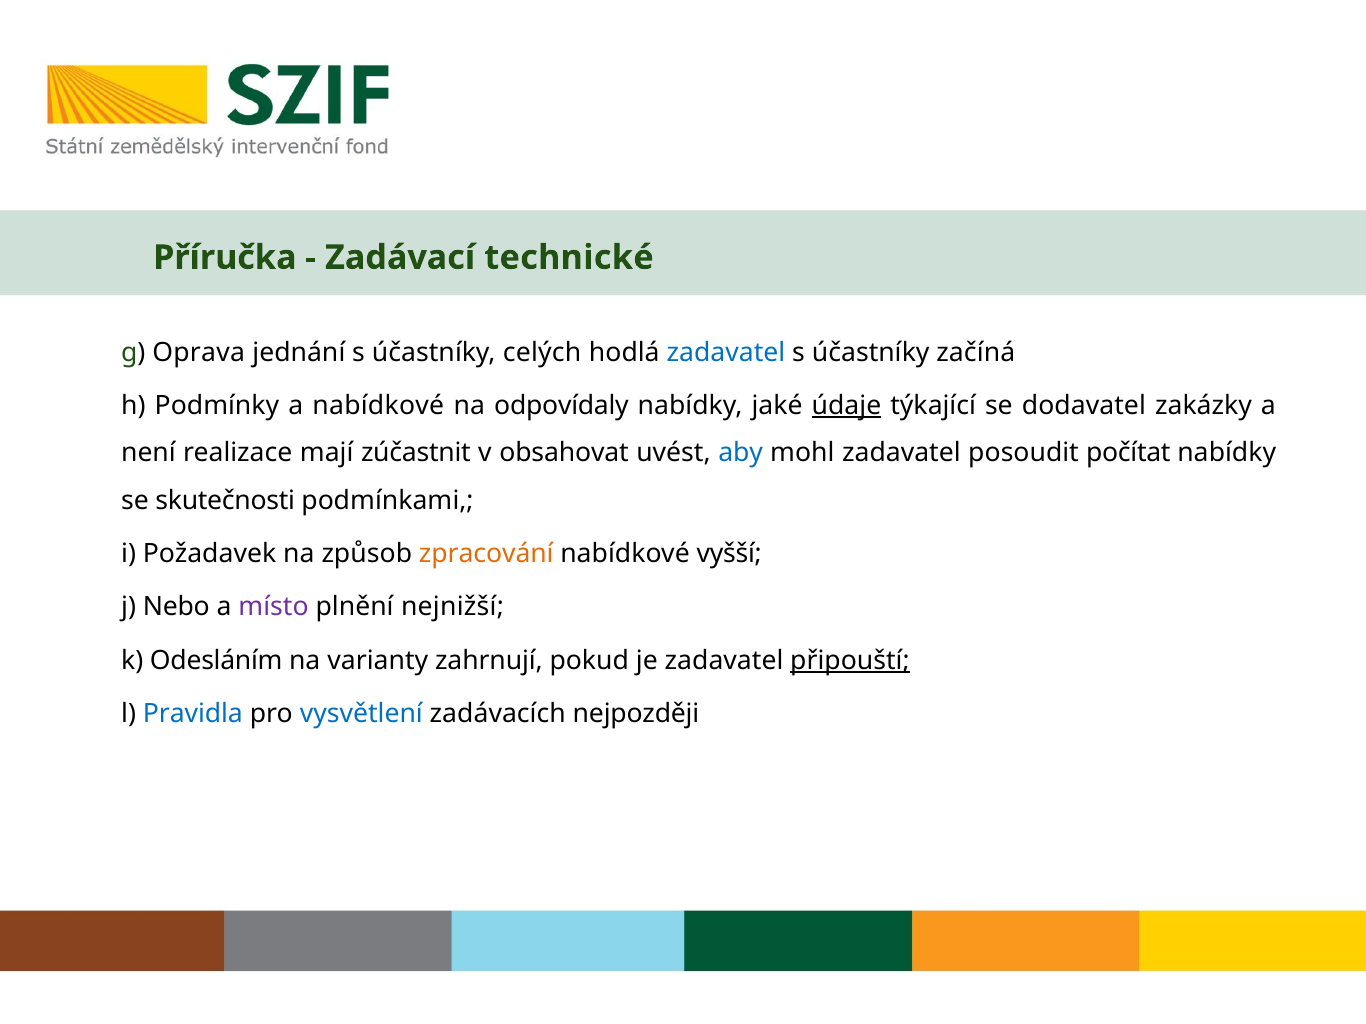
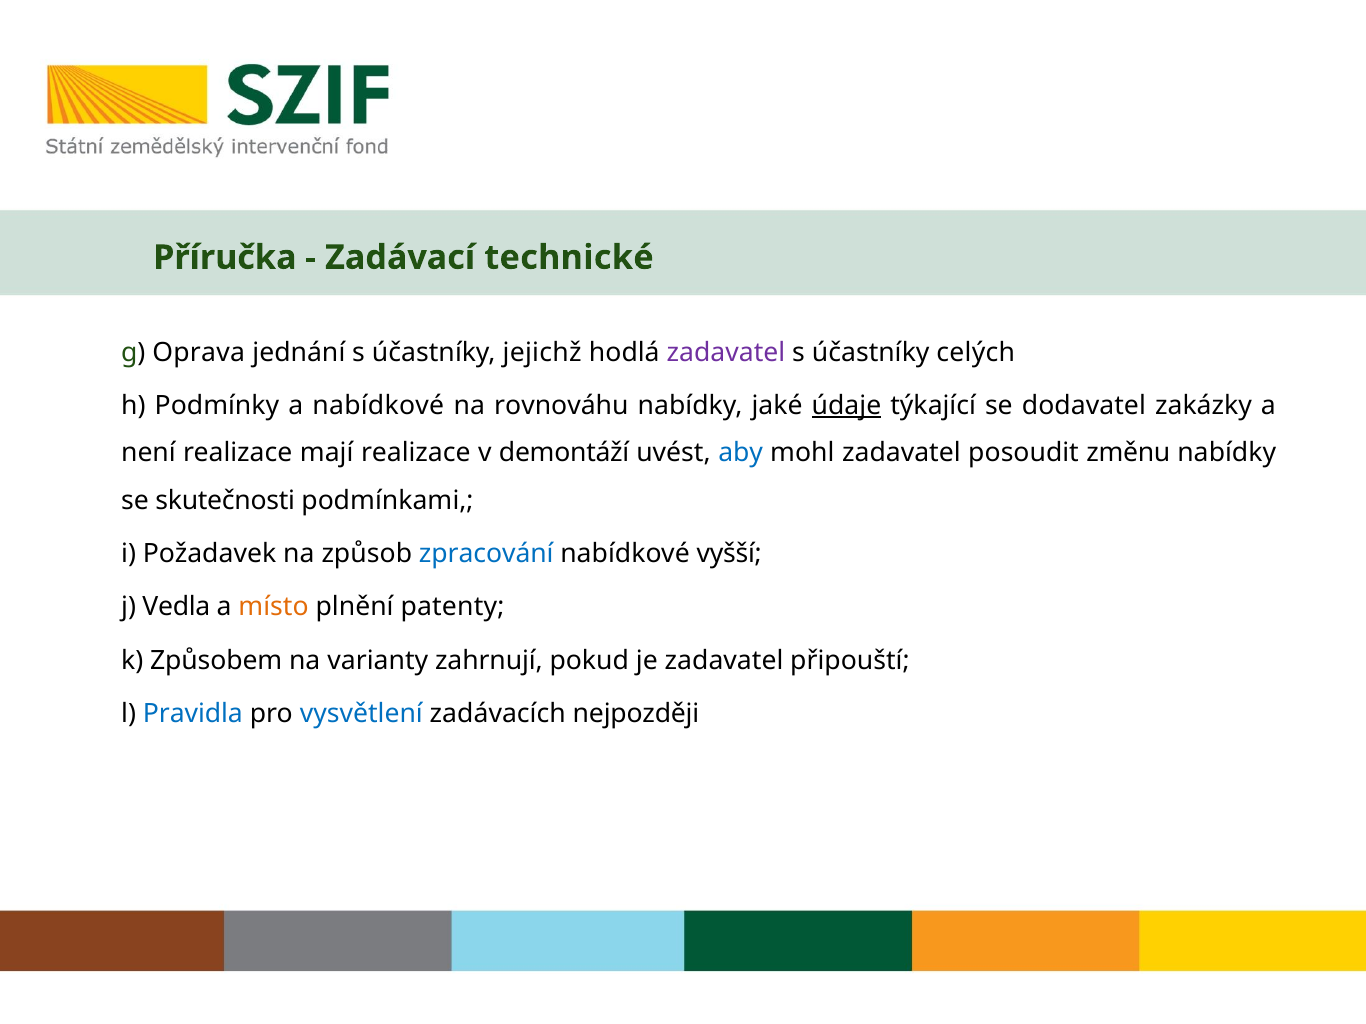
celých: celých -> jejichž
zadavatel at (726, 352) colour: blue -> purple
začíná: začíná -> celých
odpovídaly: odpovídaly -> rovnováhu
mají zúčastnit: zúčastnit -> realizace
obsahovat: obsahovat -> demontáží
počítat: počítat -> změnu
zpracování colour: orange -> blue
Nebo: Nebo -> Vedla
místo colour: purple -> orange
nejnižší: nejnižší -> patenty
Odesláním: Odesláním -> Způsobem
připouští underline: present -> none
